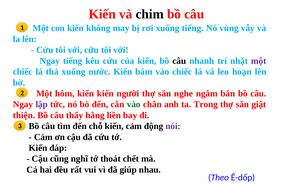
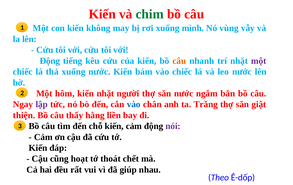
chim colour: black -> green
xuống tiếng: tiếng -> mình
Ngay at (50, 61): Ngay -> Động
câu at (179, 61) colour: black -> orange
leo hoạn: hoạn -> nước
kiến kiến: kiến -> nhặt
săn nghe: nghe -> nước
vào at (134, 104) colour: green -> blue
Trong: Trong -> Trăng
nghĩ: nghĩ -> hoạt
